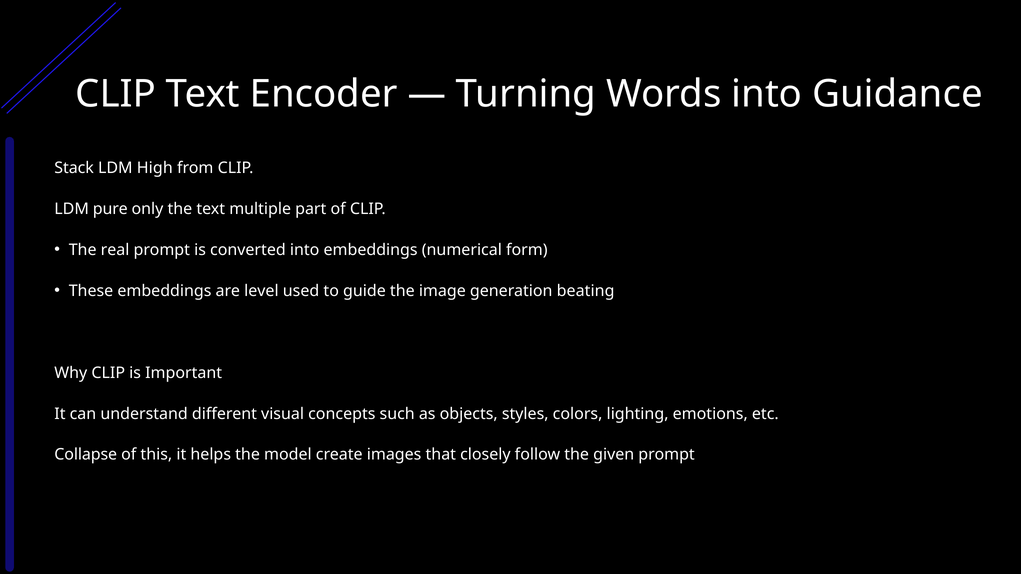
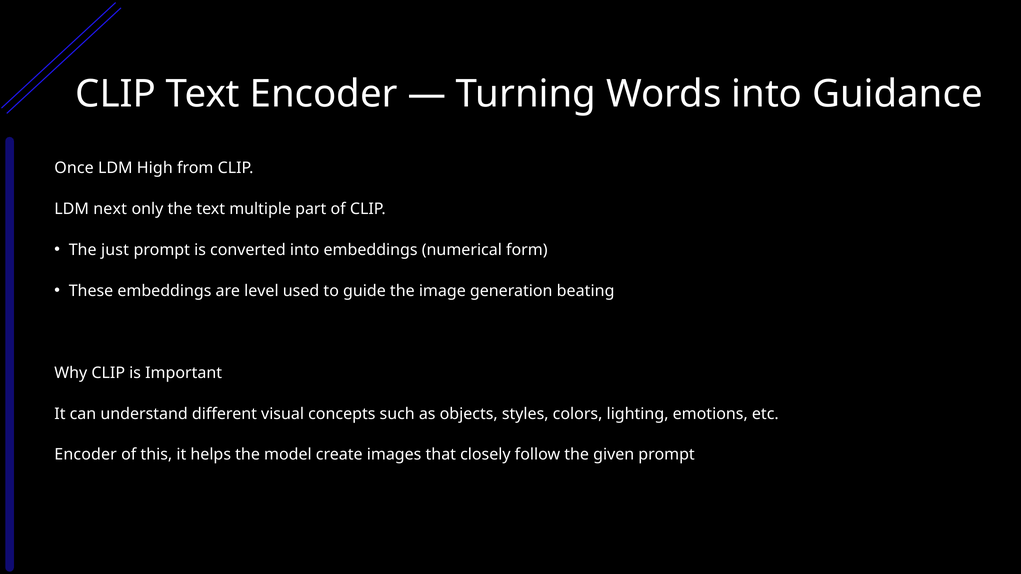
Stack: Stack -> Once
pure: pure -> next
real: real -> just
Collapse at (86, 455): Collapse -> Encoder
